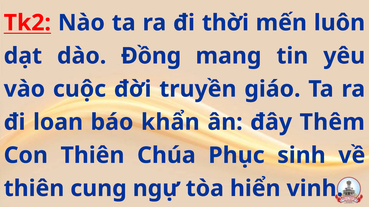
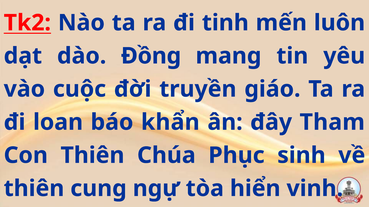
thời: thời -> tinh
Thêm: Thêm -> Tham
